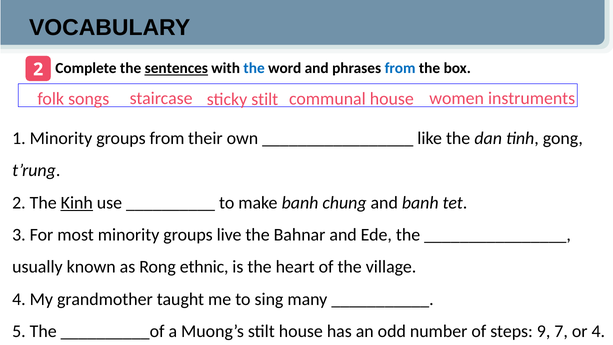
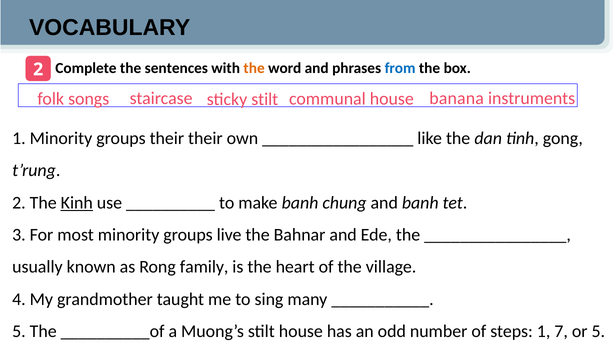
sentences underline: present -> none
the at (254, 68) colour: blue -> orange
women: women -> banana
groups from: from -> their
ethnic: ethnic -> family
steps 9: 9 -> 1
or 4: 4 -> 5
